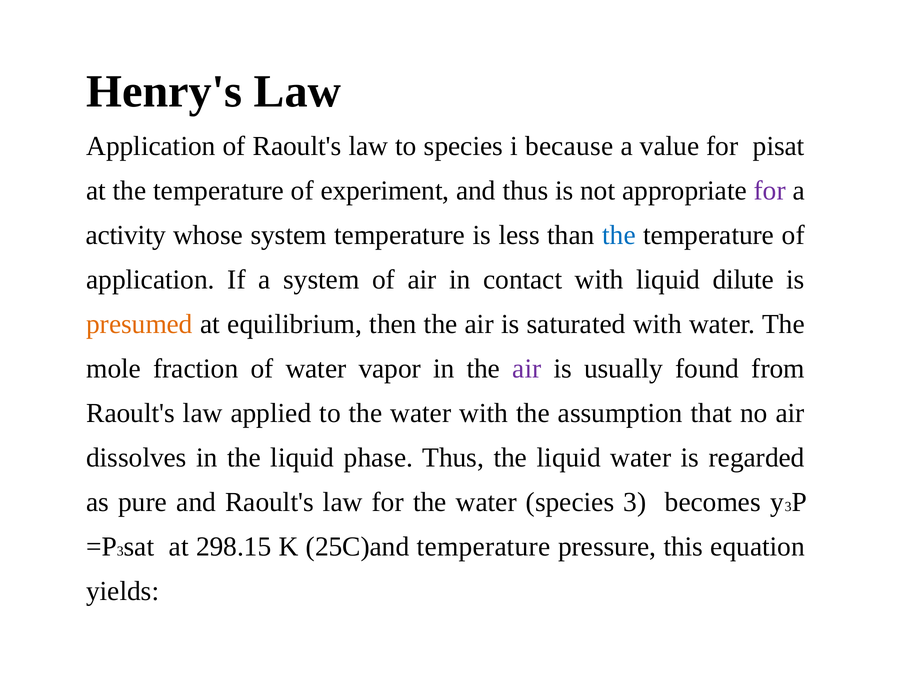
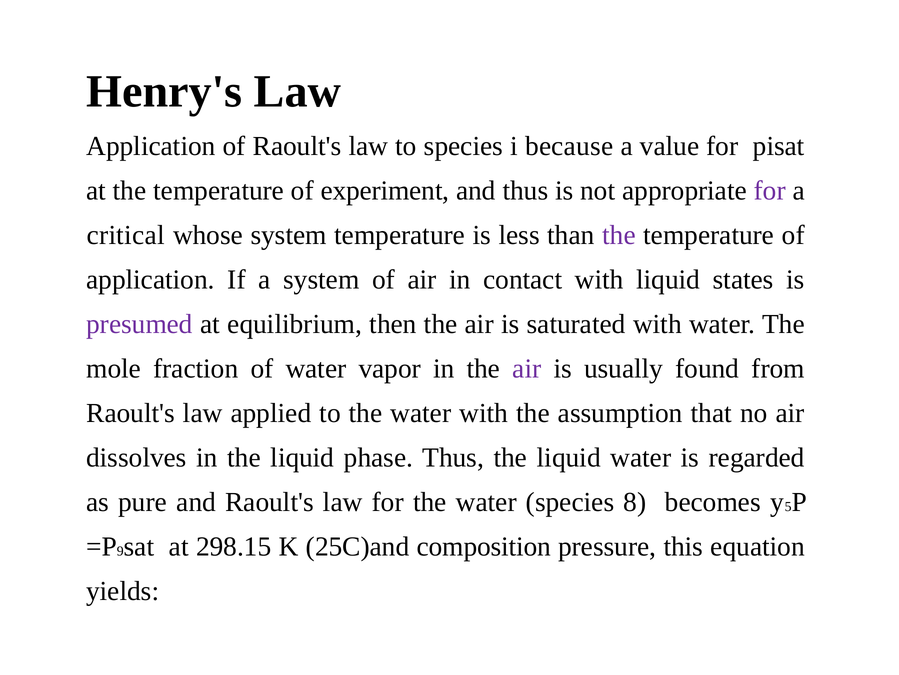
activity: activity -> critical
the at (619, 235) colour: blue -> purple
dilute: dilute -> states
presumed colour: orange -> purple
species 3: 3 -> 8
3 at (788, 506): 3 -> 5
3 at (120, 550): 3 -> 9
25C)and temperature: temperature -> composition
